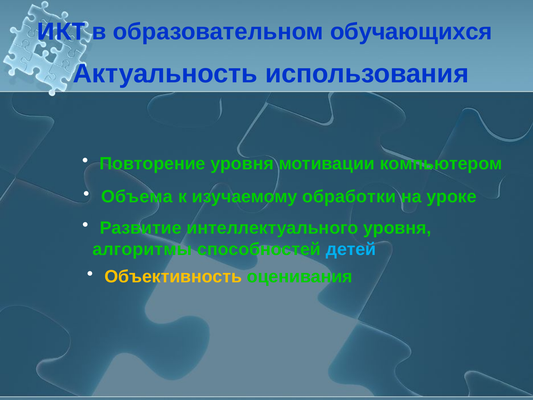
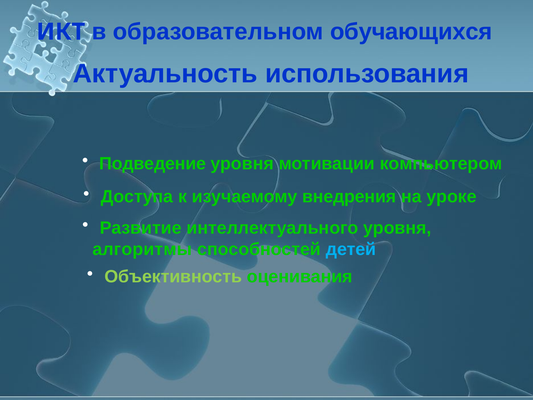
Повторение: Повторение -> Подведение
Объема: Объема -> Доступа
обработки: обработки -> внедрения
Объективность colour: yellow -> light green
